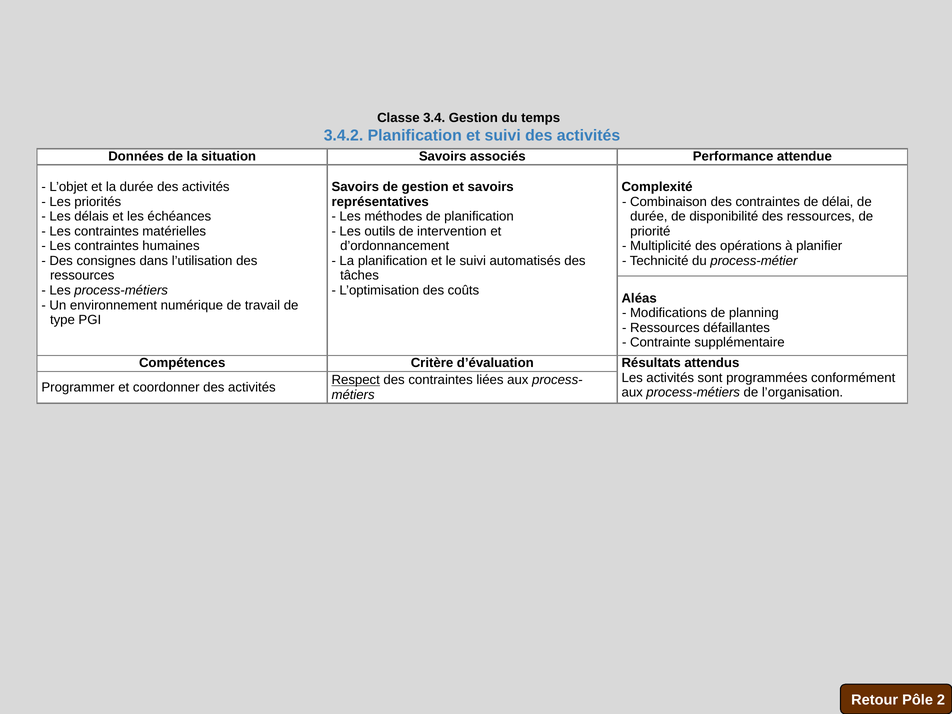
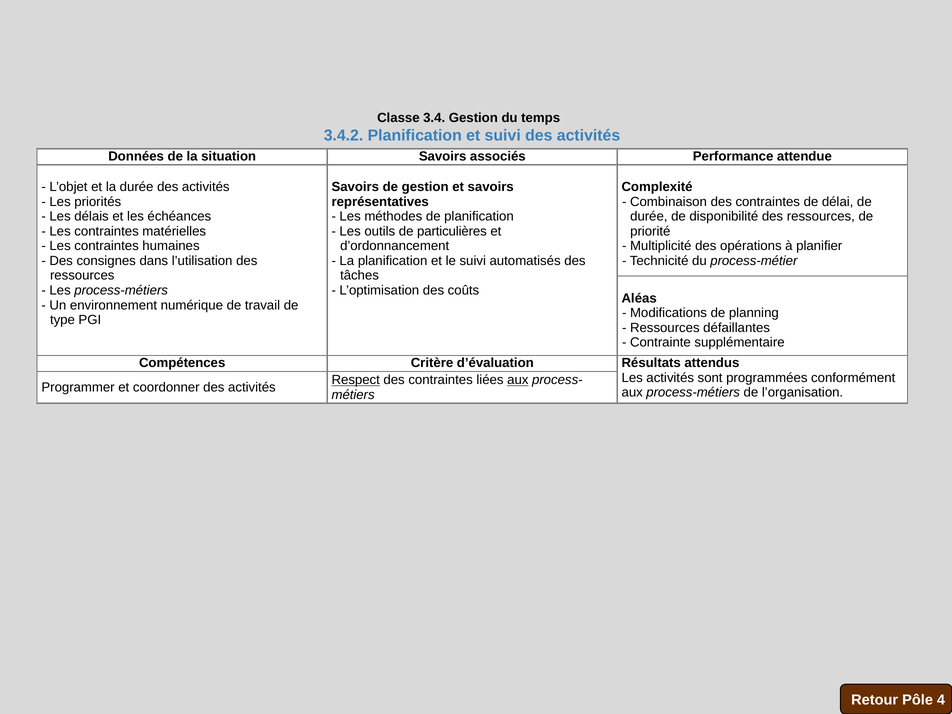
intervention: intervention -> particulières
aux at (518, 380) underline: none -> present
2: 2 -> 4
